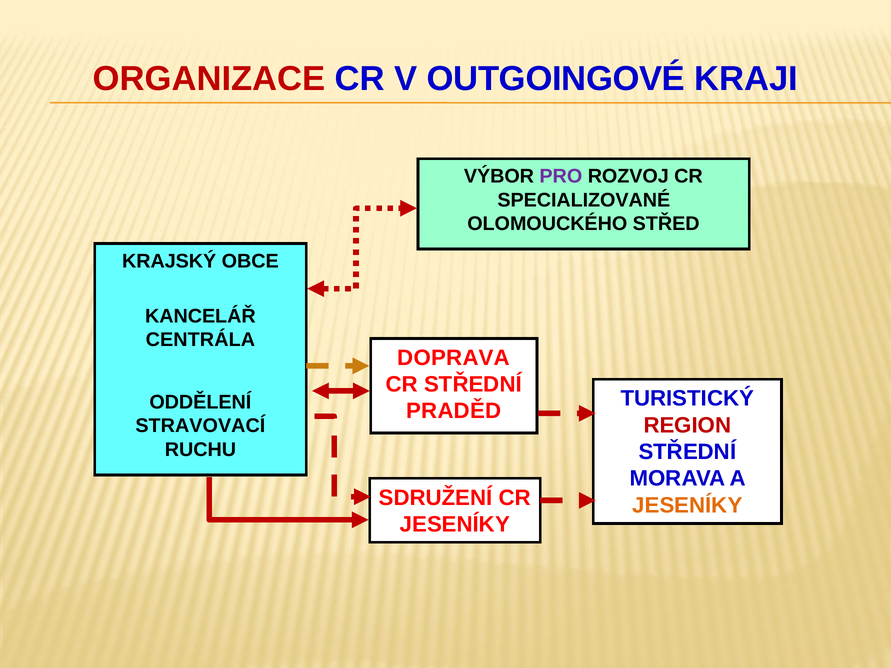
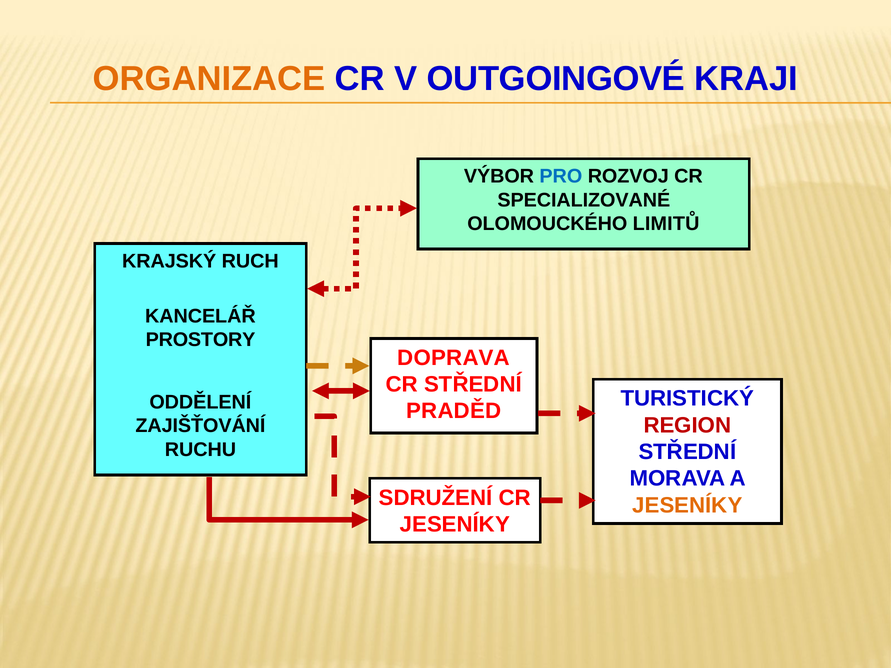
ORGANIZACE colour: red -> orange
PRO colour: purple -> blue
STŘED: STŘED -> LIMITŮ
OBCE: OBCE -> RUCH
CENTRÁLA: CENTRÁLA -> PROSTORY
STRAVOVACÍ: STRAVOVACÍ -> ZAJIŠŤOVÁNÍ
